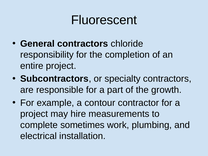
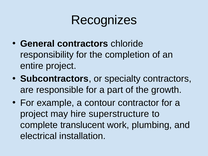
Fluorescent: Fluorescent -> Recognizes
measurements: measurements -> superstructure
sometimes: sometimes -> translucent
